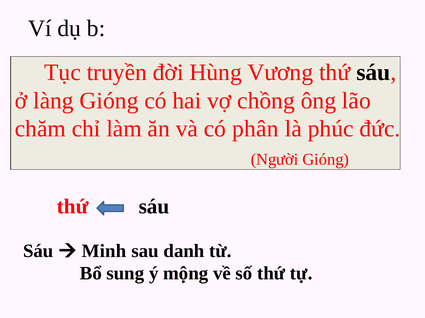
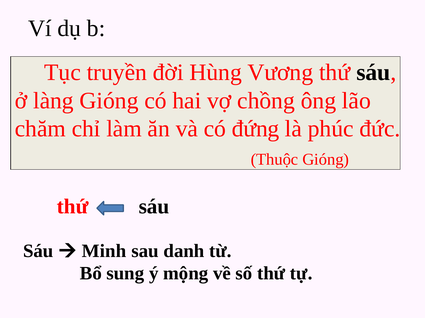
phân: phân -> đứng
Người: Người -> Thuộc
